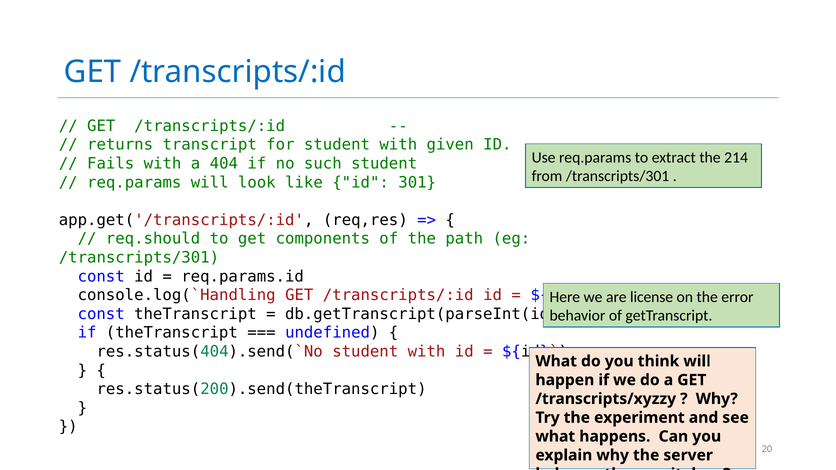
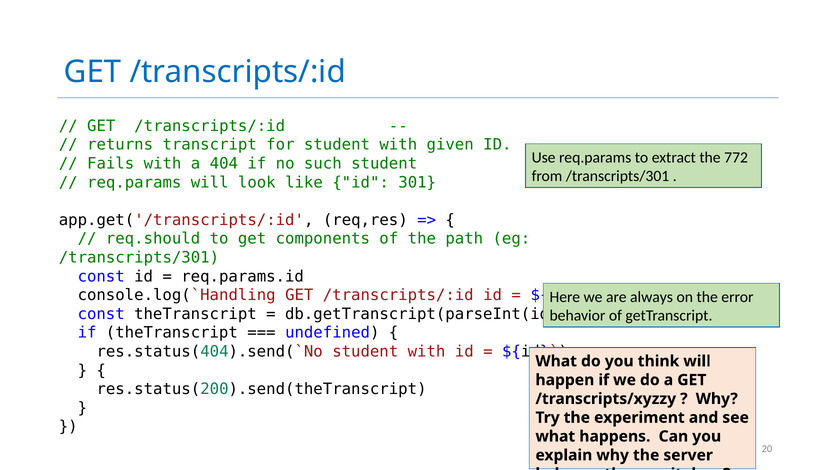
214: 214 -> 772
license: license -> always
